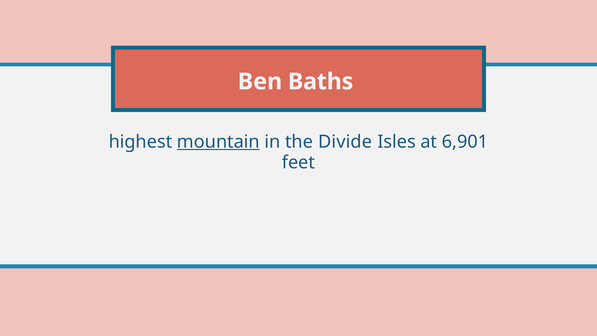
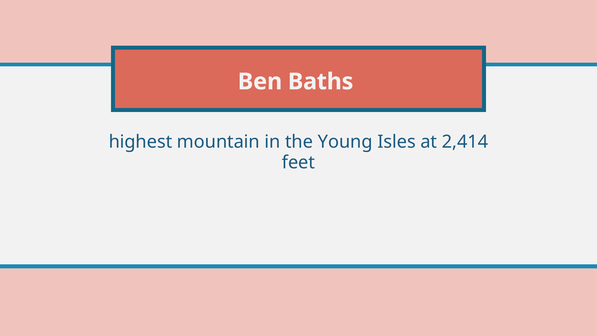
mountain underline: present -> none
Divide: Divide -> Young
6,901: 6,901 -> 2,414
